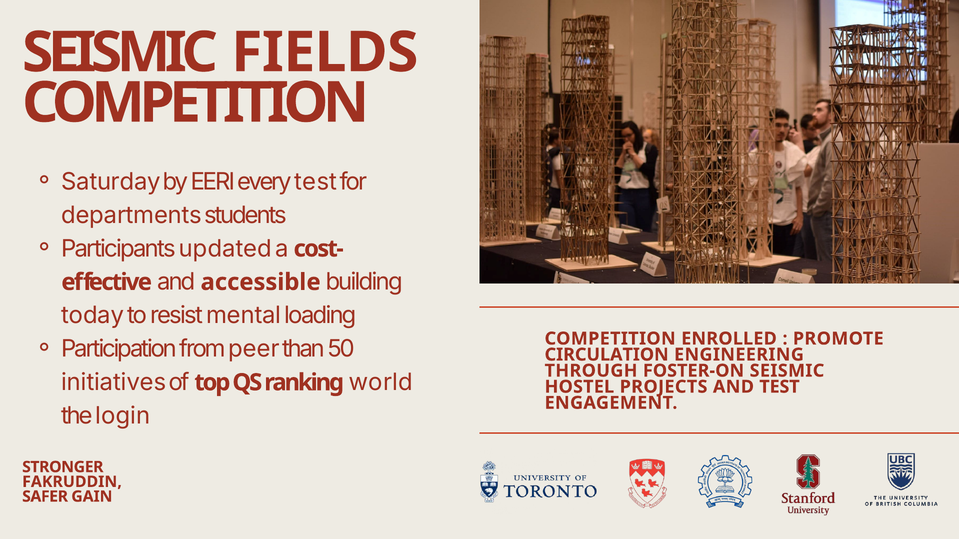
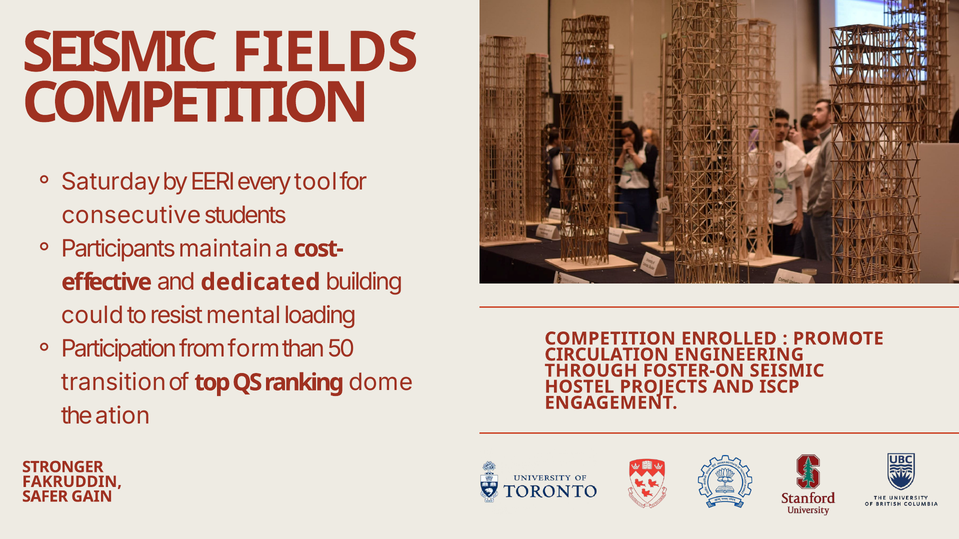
every test: test -> tool
departments: departments -> consecutive
updated: updated -> maintain
accessible: accessible -> dedicated
today: today -> could
peer: peer -> form
initiatives: initiatives -> transition
world: world -> dome
AND TEST: TEST -> ISCP
login: login -> ation
